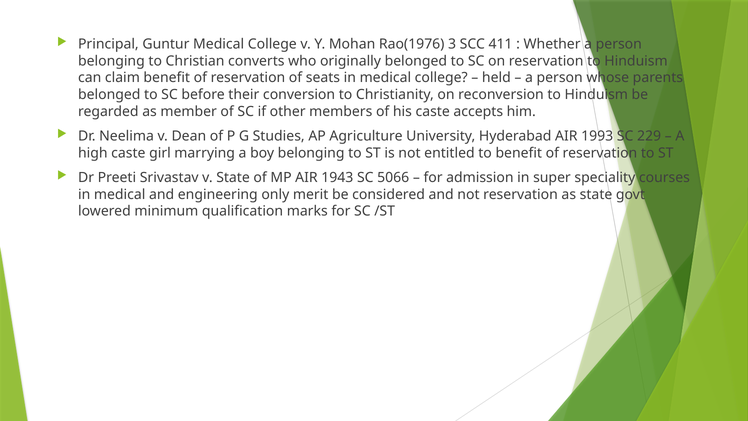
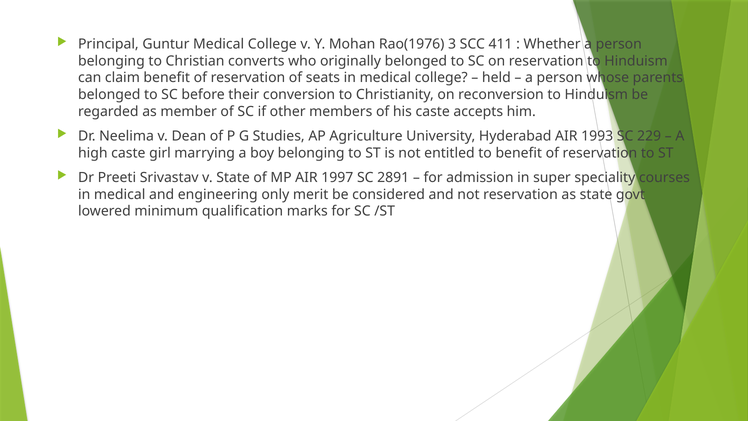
1943: 1943 -> 1997
5066: 5066 -> 2891
